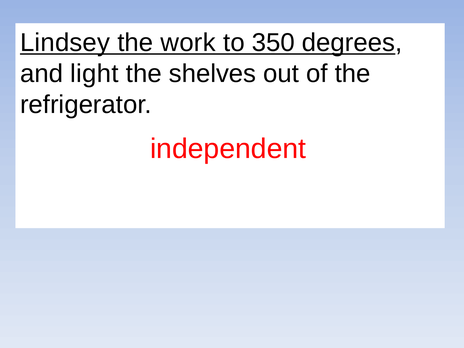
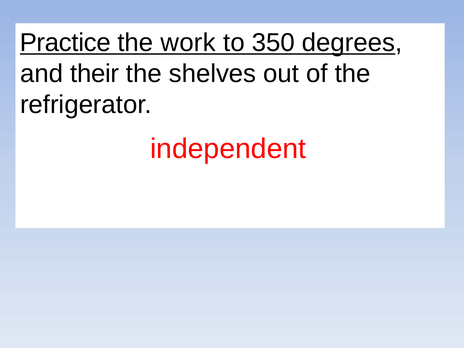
Lindsey: Lindsey -> Practice
light: light -> their
